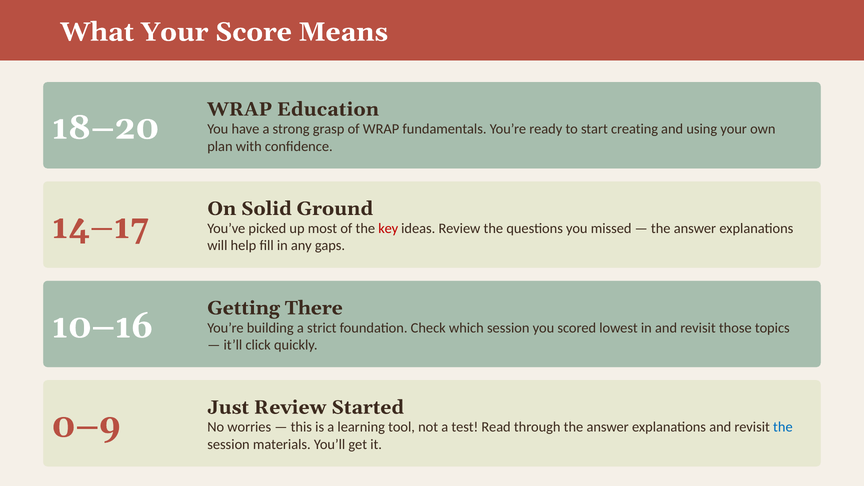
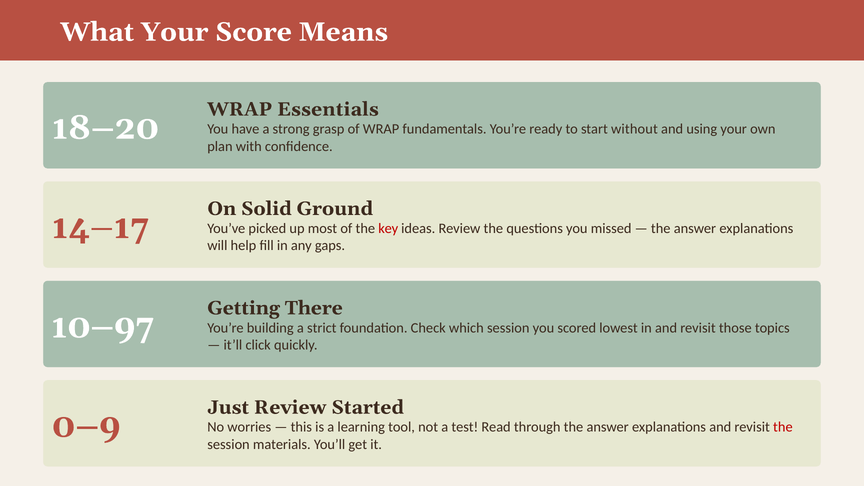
Education: Education -> Essentials
creating: creating -> without
10–16: 10–16 -> 10–97
the at (783, 427) colour: blue -> red
